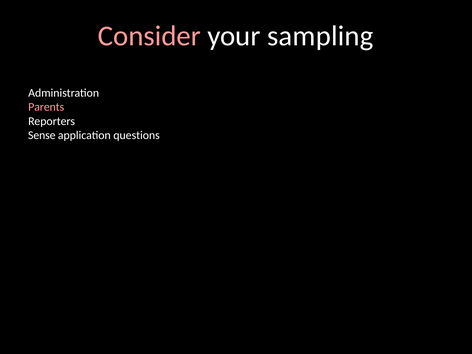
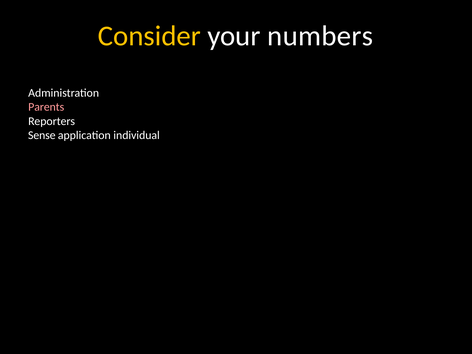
Consider colour: pink -> yellow
sampling: sampling -> numbers
questions: questions -> individual
